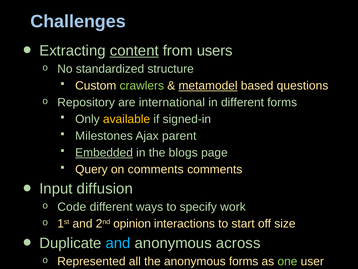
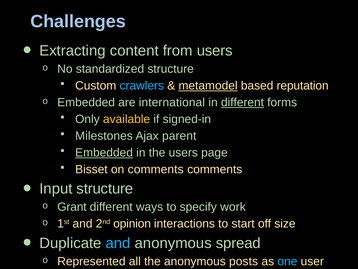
content underline: present -> none
crawlers colour: light green -> light blue
questions: questions -> reputation
Repository at (86, 102): Repository -> Embedded
different at (242, 102) underline: none -> present
the blogs: blogs -> users
Query: Query -> Bisset
Input diffusion: diffusion -> structure
Code: Code -> Grant
across: across -> spread
anonymous forms: forms -> posts
one colour: light green -> light blue
